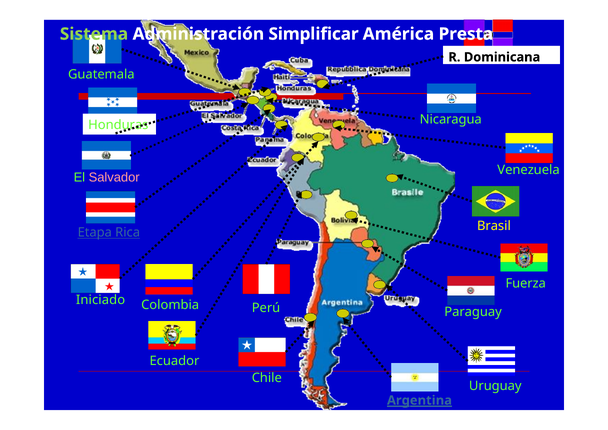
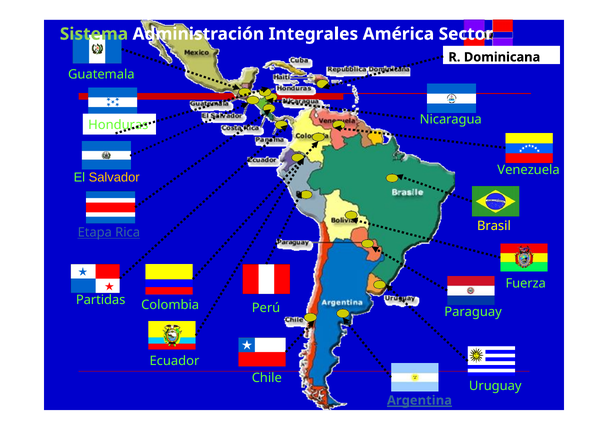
Simplificar: Simplificar -> Integrales
Presta: Presta -> Sector
Salvador colour: pink -> yellow
Iniciado: Iniciado -> Partidas
